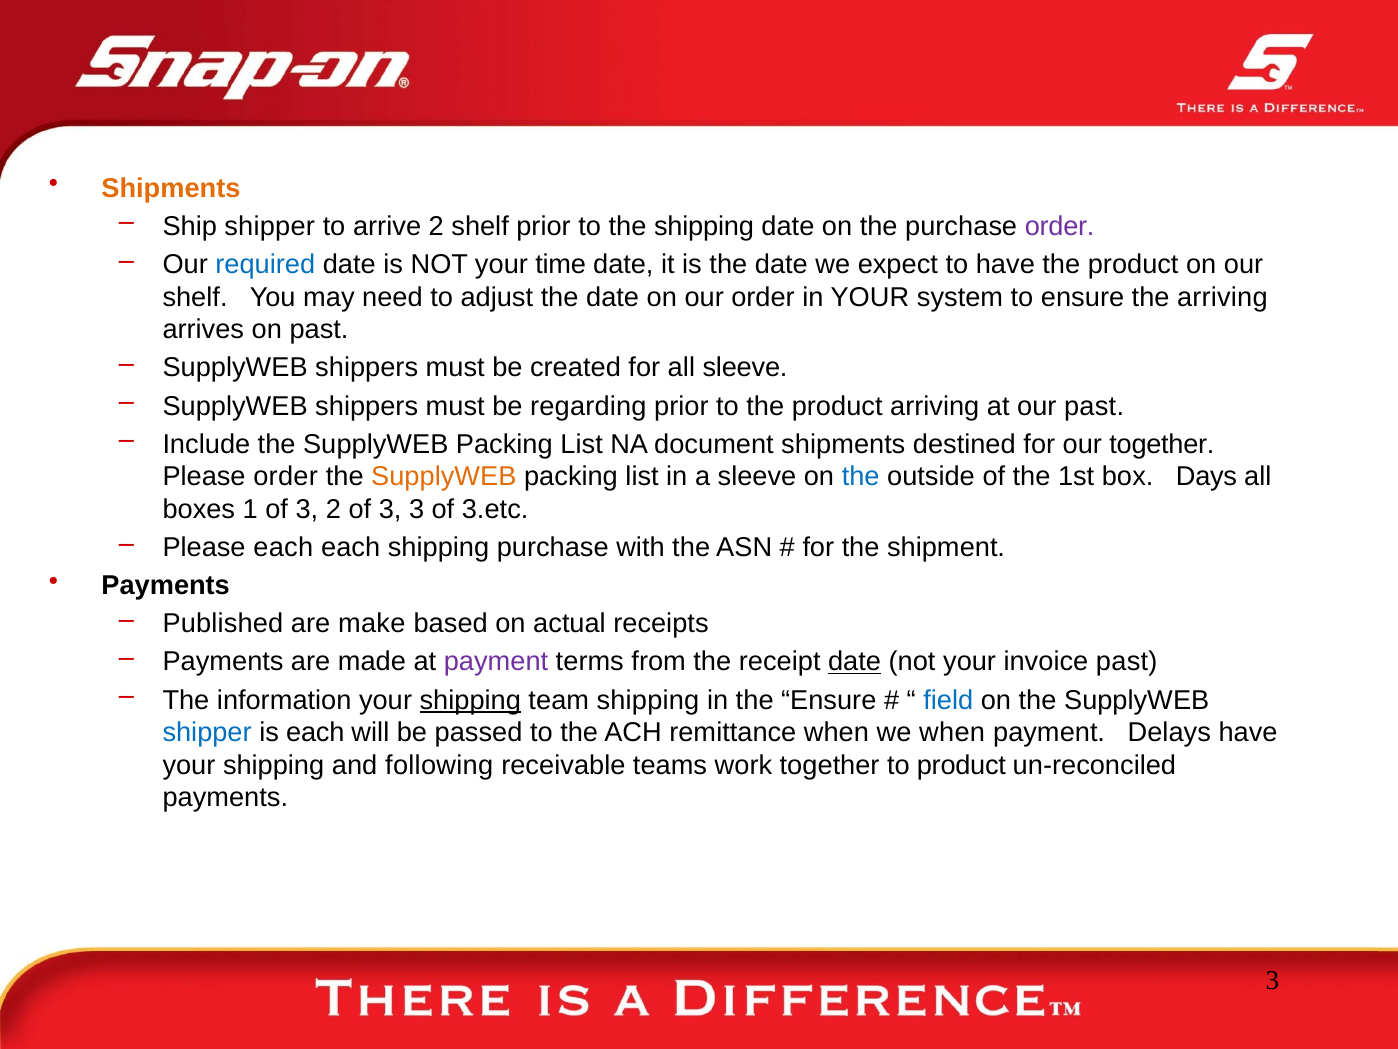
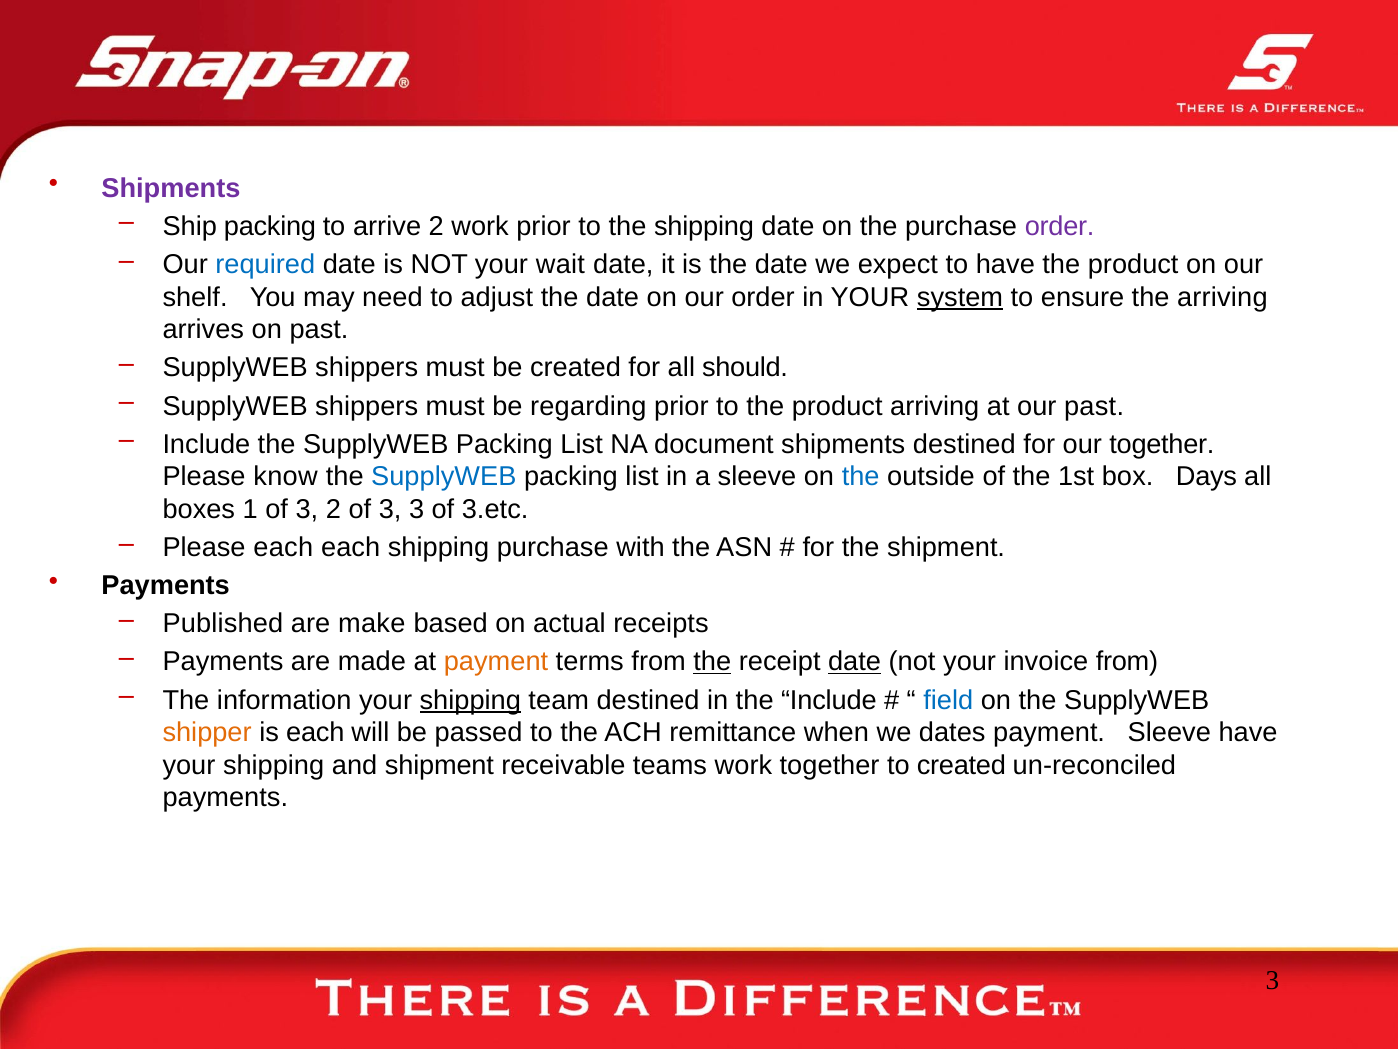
Shipments at (171, 188) colour: orange -> purple
Ship shipper: shipper -> packing
2 shelf: shelf -> work
time: time -> wait
system underline: none -> present
all sleeve: sleeve -> should
Please order: order -> know
SupplyWEB at (444, 477) colour: orange -> blue
payment at (496, 662) colour: purple -> orange
the at (712, 662) underline: none -> present
invoice past: past -> from
team shipping: shipping -> destined
the Ensure: Ensure -> Include
shipper at (207, 732) colour: blue -> orange
we when: when -> dates
payment Delays: Delays -> Sleeve
and following: following -> shipment
to product: product -> created
